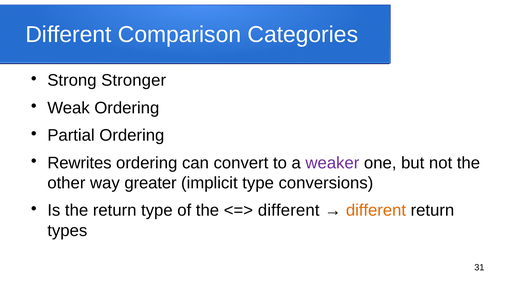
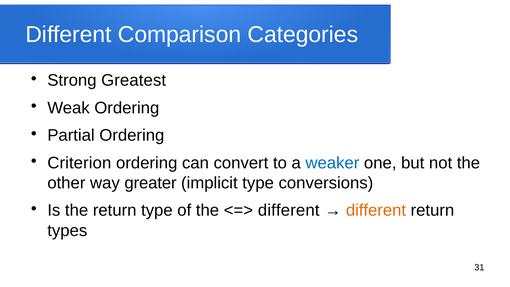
Stronger: Stronger -> Greatest
Rewrites: Rewrites -> Criterion
weaker colour: purple -> blue
